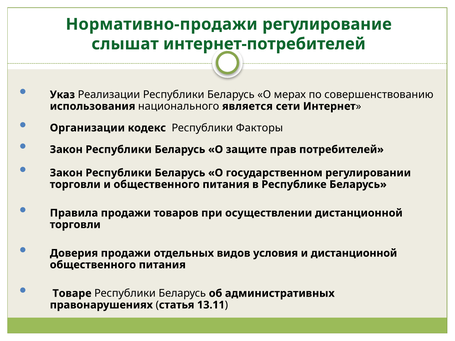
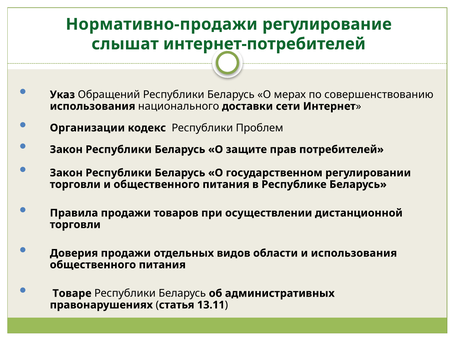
Реализации: Реализации -> Обращений
является: является -> доставки
Факторы: Факторы -> Проблем
условия: условия -> области
и дистанционной: дистанционной -> использования
